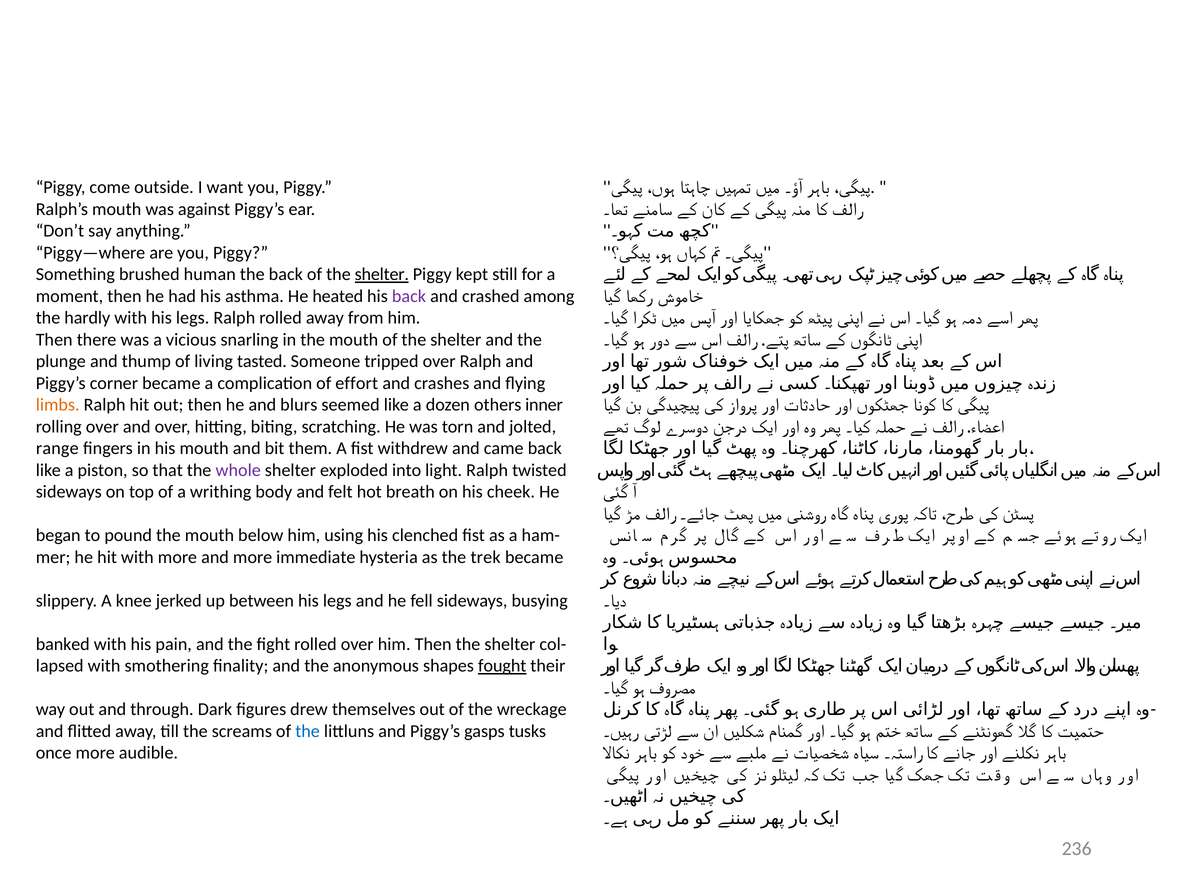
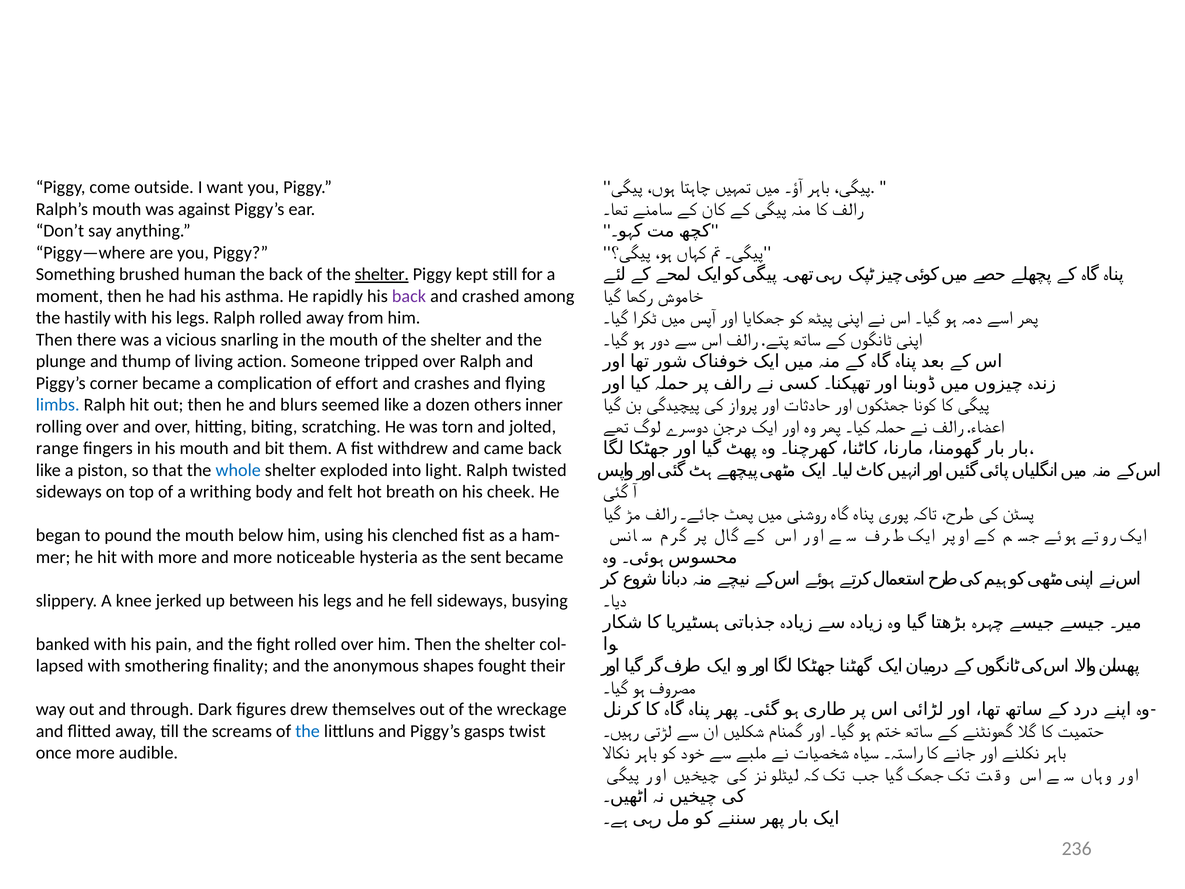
heated: heated -> rapidly
hardly: hardly -> hastily
tasted: tasted -> action
limbs colour: orange -> blue
whole colour: purple -> blue
immediate: immediate -> noticeable
trek: trek -> sent
fought underline: present -> none
tusks: tusks -> twist
